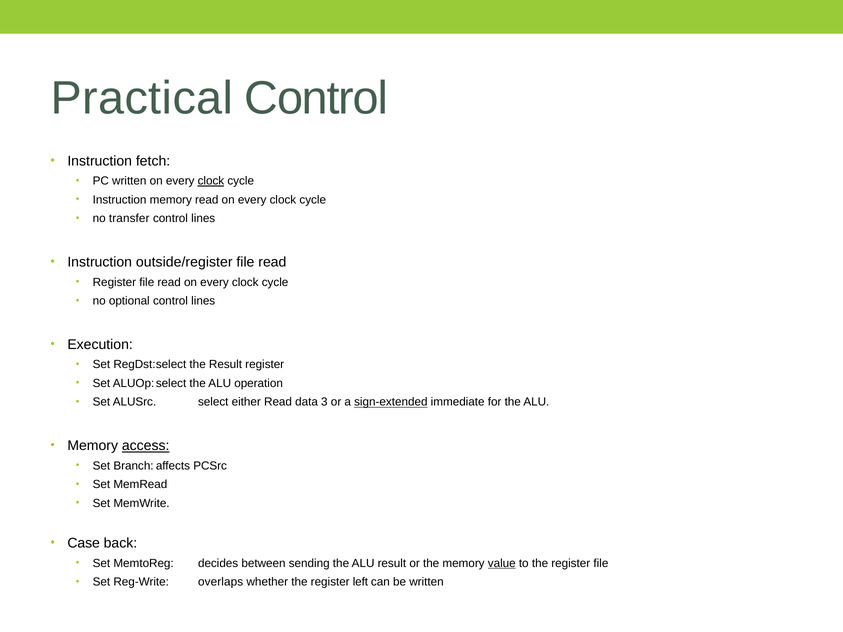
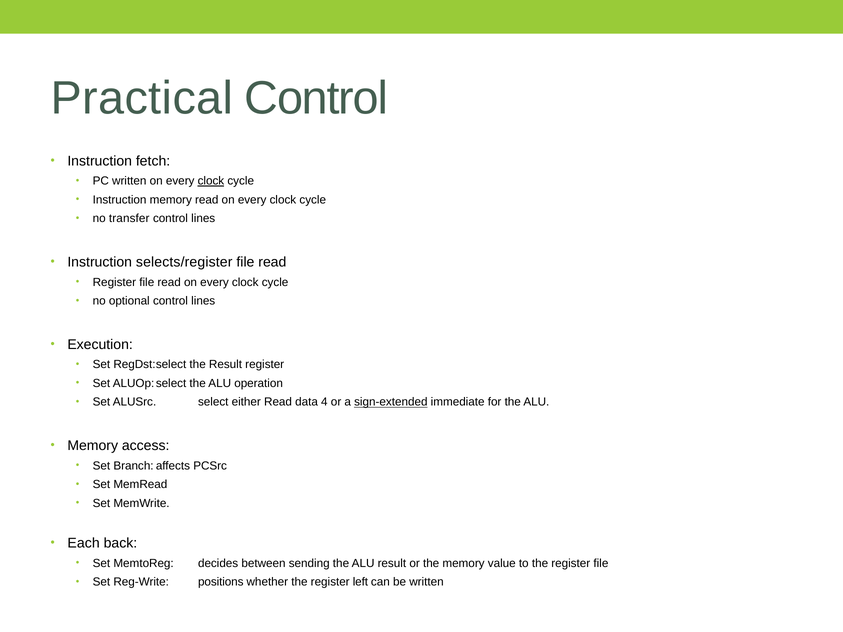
outside/register: outside/register -> selects/register
3: 3 -> 4
access underline: present -> none
Case: Case -> Each
value underline: present -> none
overlaps: overlaps -> positions
